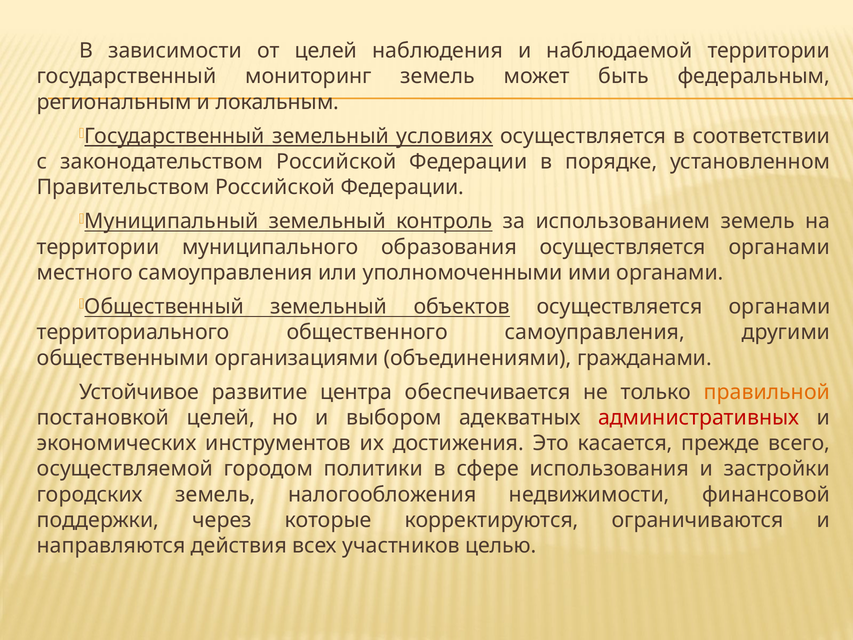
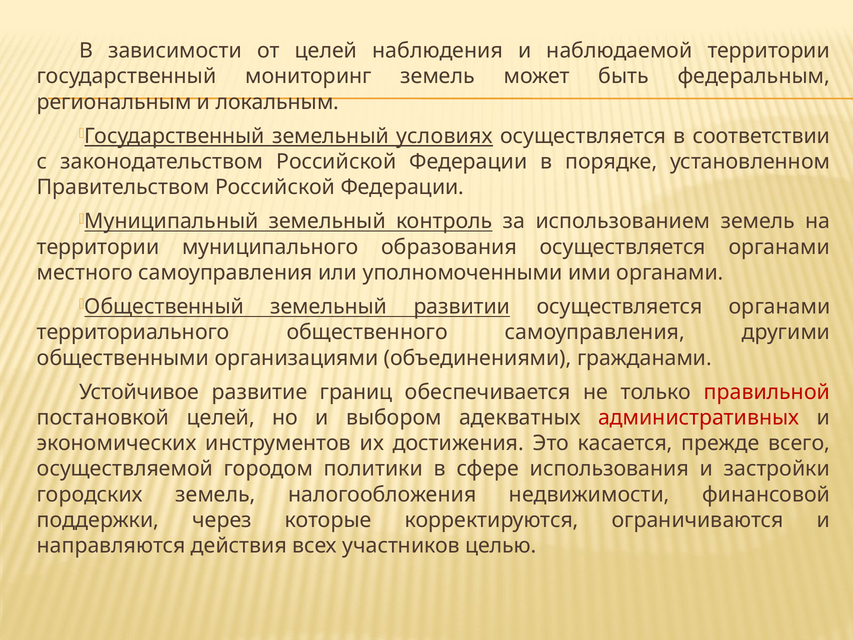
объектов: объектов -> развитии
центра: центра -> границ
правильной colour: orange -> red
